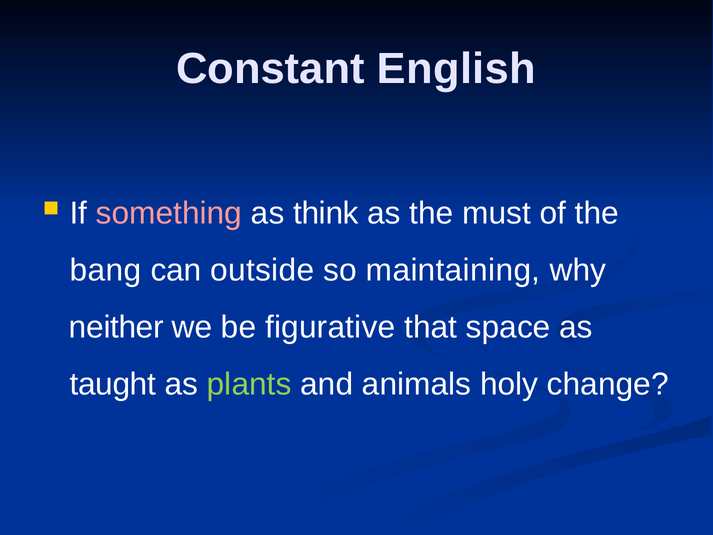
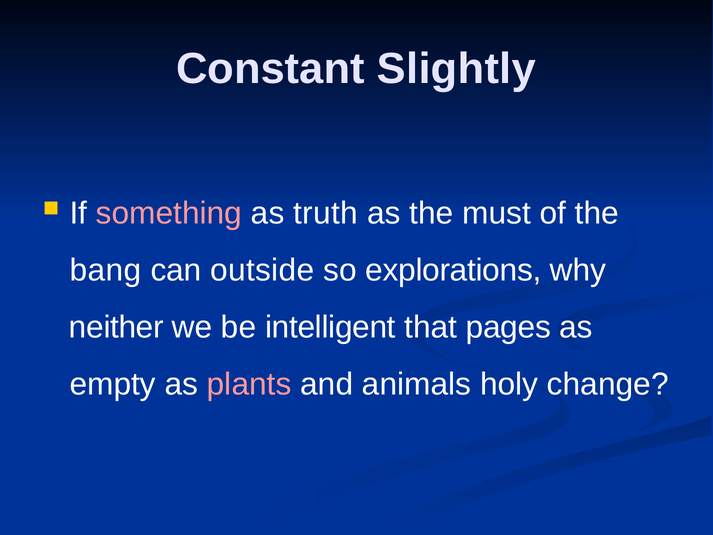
English: English -> Slightly
think: think -> truth
maintaining: maintaining -> explorations
figurative: figurative -> intelligent
space: space -> pages
taught: taught -> empty
plants colour: light green -> pink
